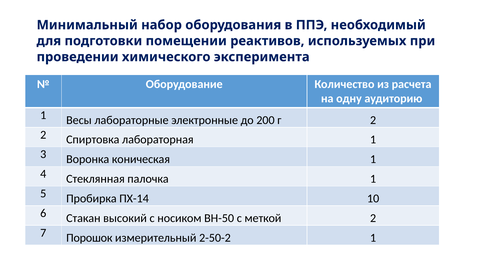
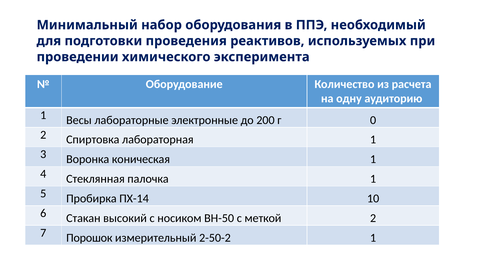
помещении: помещении -> проведения
г 2: 2 -> 0
